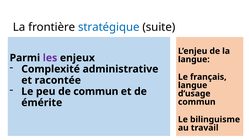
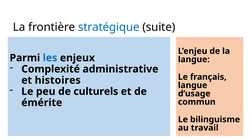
les colour: purple -> blue
racontée: racontée -> histoires
de commun: commun -> culturels
